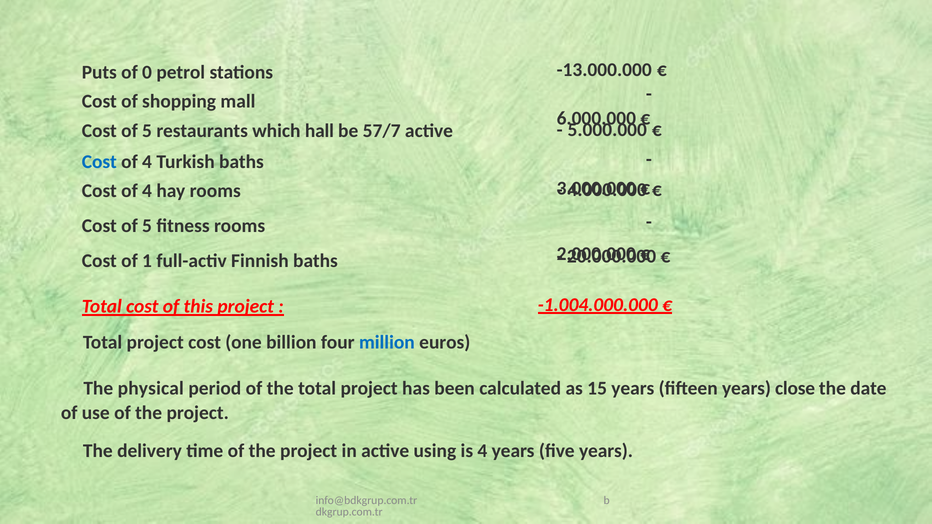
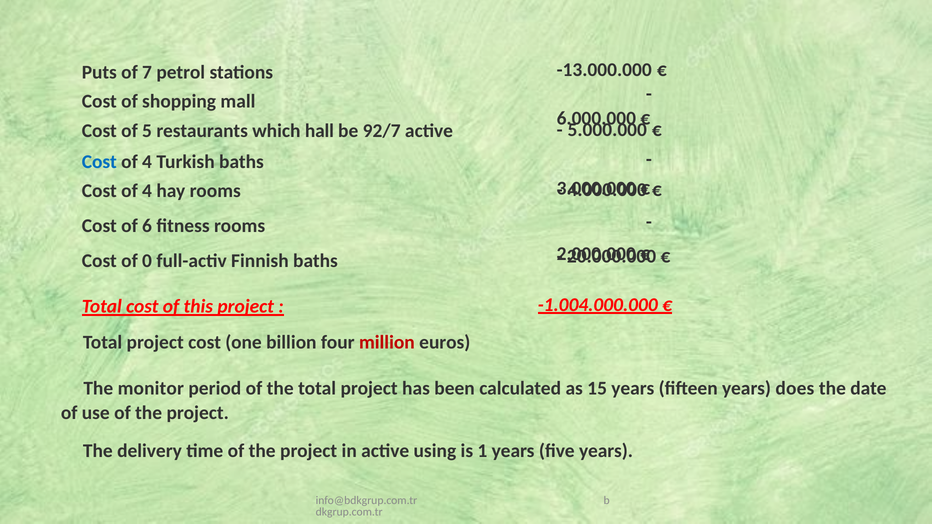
0: 0 -> 7
57/7: 57/7 -> 92/7
5 at (147, 226): 5 -> 6
1: 1 -> 0
million colour: blue -> red
physical: physical -> monitor
close: close -> does
is 4: 4 -> 1
